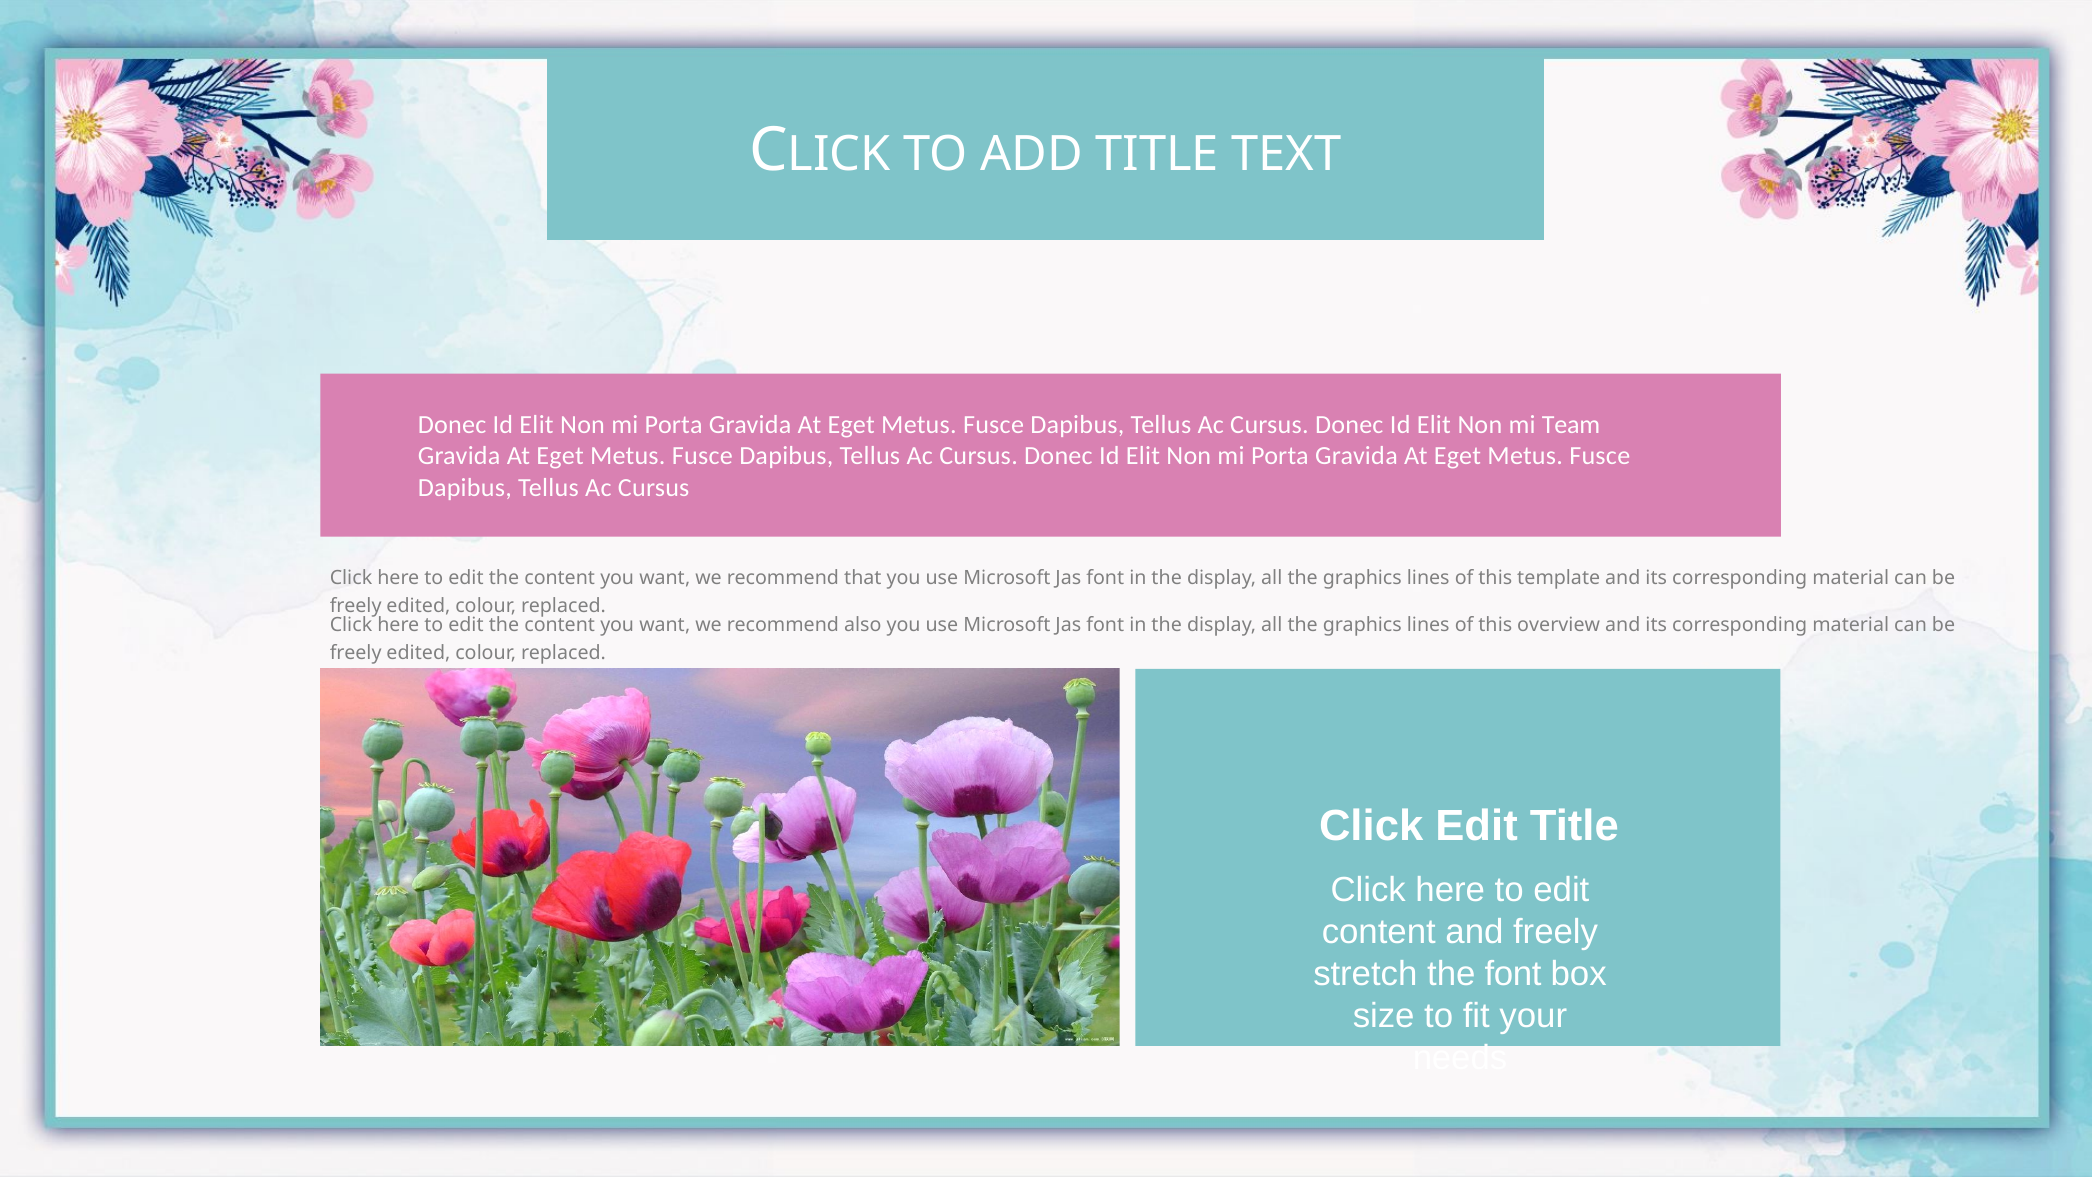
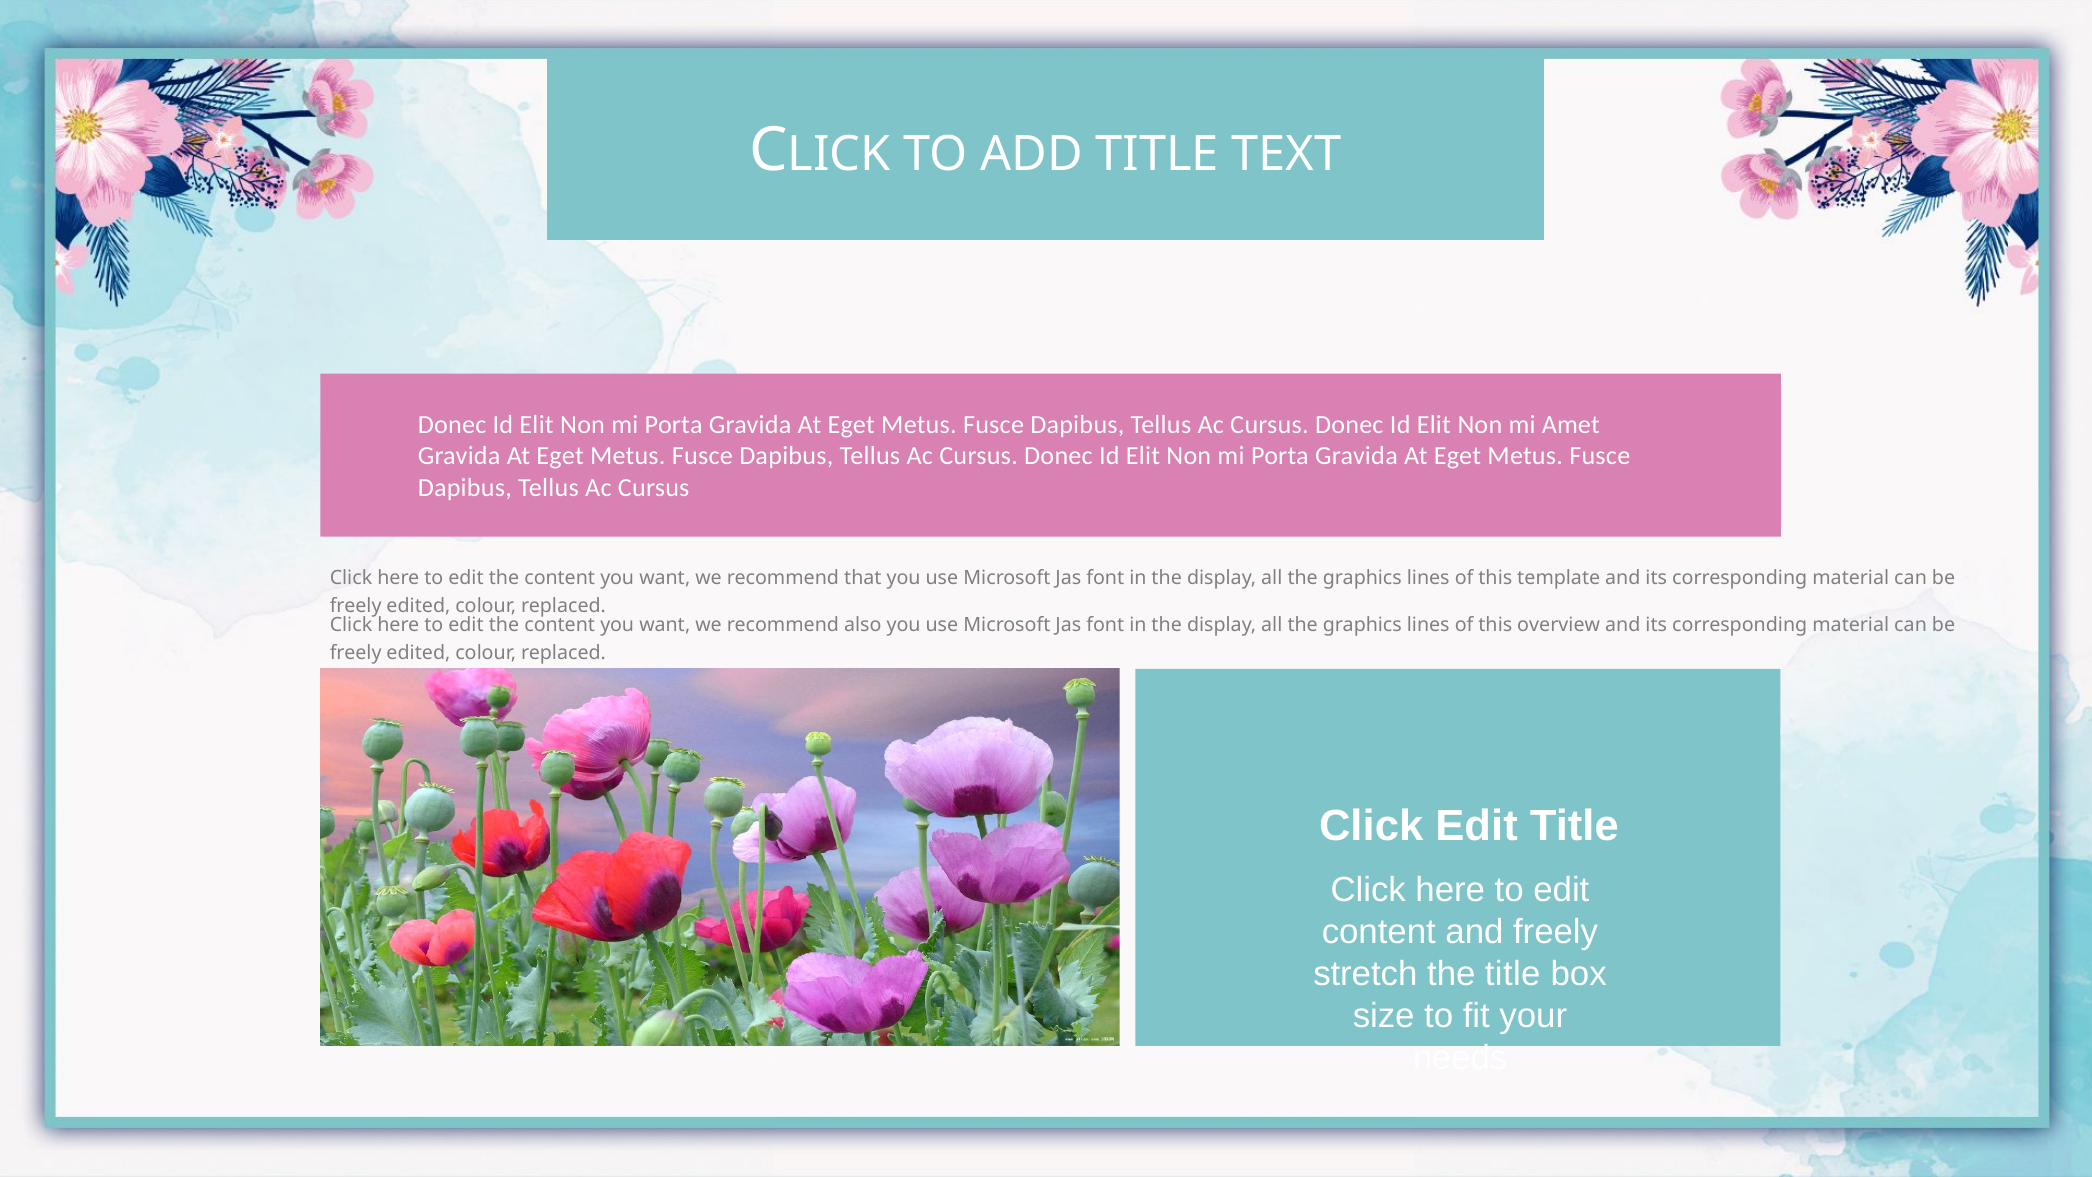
Team: Team -> Amet
the font: font -> title
